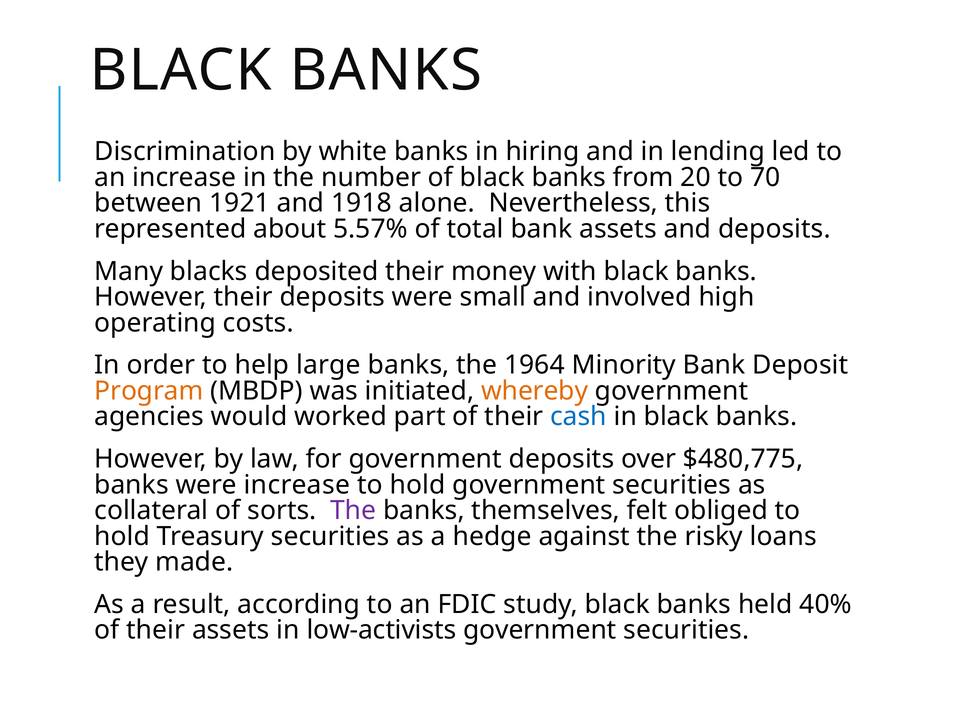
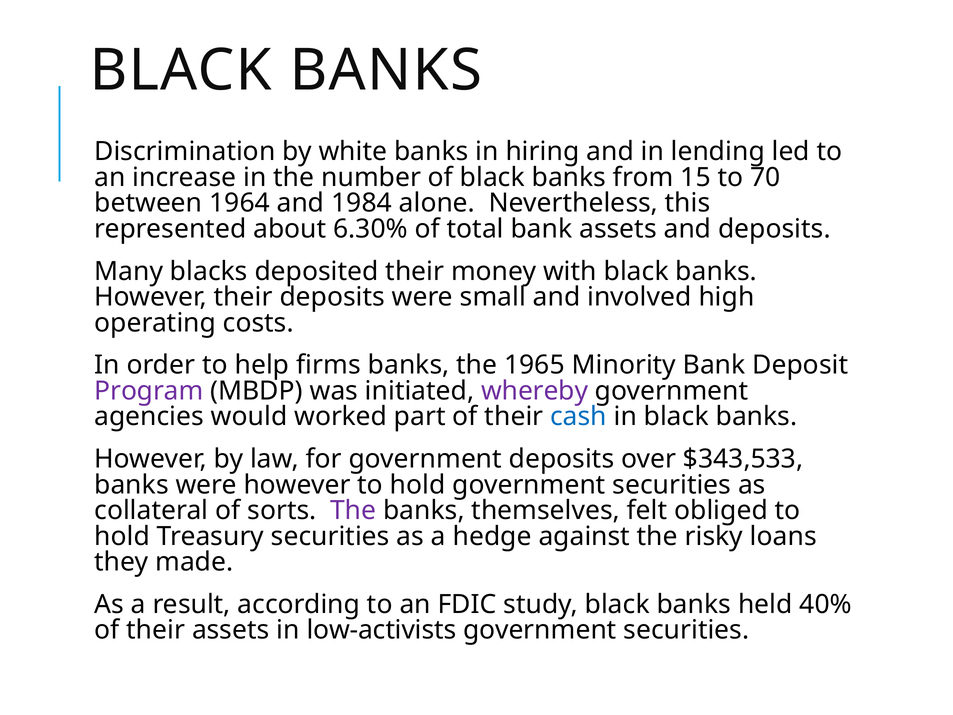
20: 20 -> 15
1921: 1921 -> 1964
1918: 1918 -> 1984
5.57%: 5.57% -> 6.30%
large: large -> firms
1964: 1964 -> 1965
Program colour: orange -> purple
whereby colour: orange -> purple
$480,775: $480,775 -> $343,533
were increase: increase -> however
